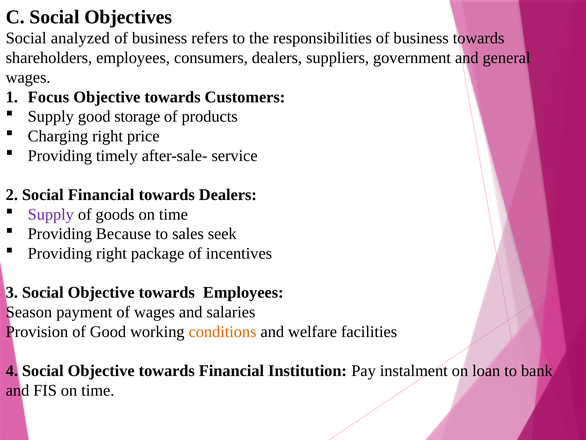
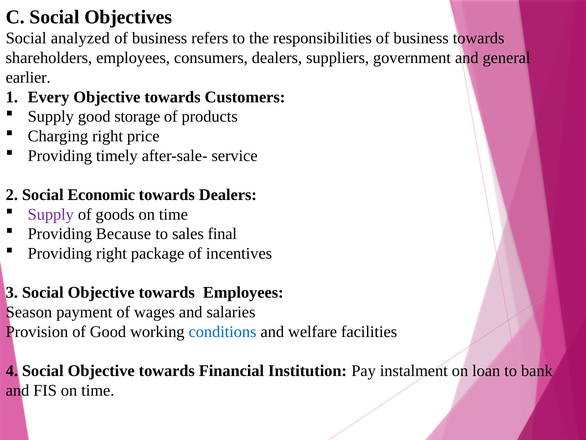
wages at (28, 77): wages -> earlier
Focus: Focus -> Every
Social Financial: Financial -> Economic
seek: seek -> final
conditions colour: orange -> blue
